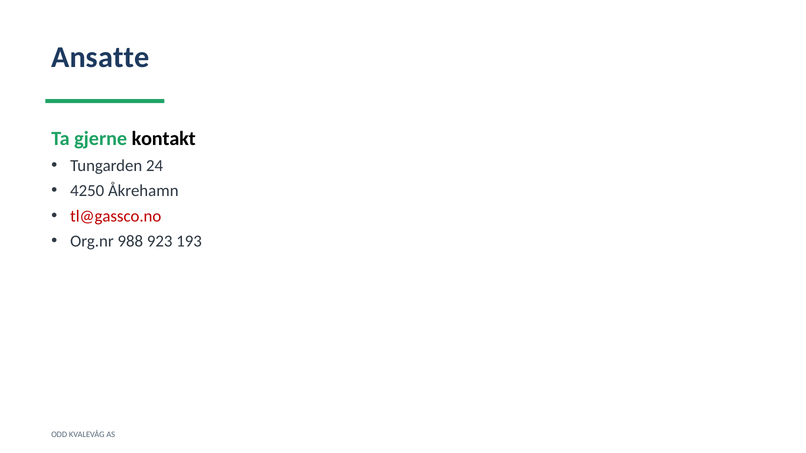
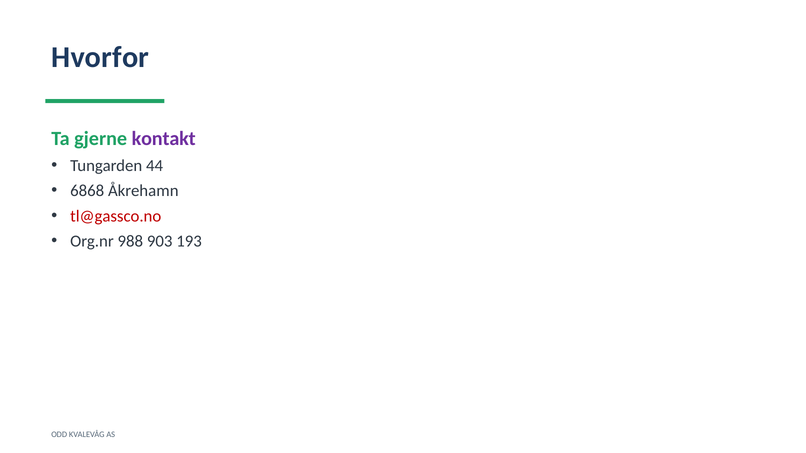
Ansatte: Ansatte -> Hvorfor
kontakt colour: black -> purple
24: 24 -> 44
4250: 4250 -> 6868
923: 923 -> 903
